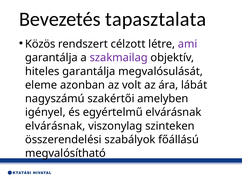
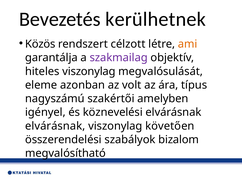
tapasztalata: tapasztalata -> kerülhetnek
ami colour: purple -> orange
hiteles garantálja: garantálja -> viszonylag
lábát: lábát -> típus
egyértelmű: egyértelmű -> köznevelési
szinteken: szinteken -> követően
főállású: főállású -> bizalom
